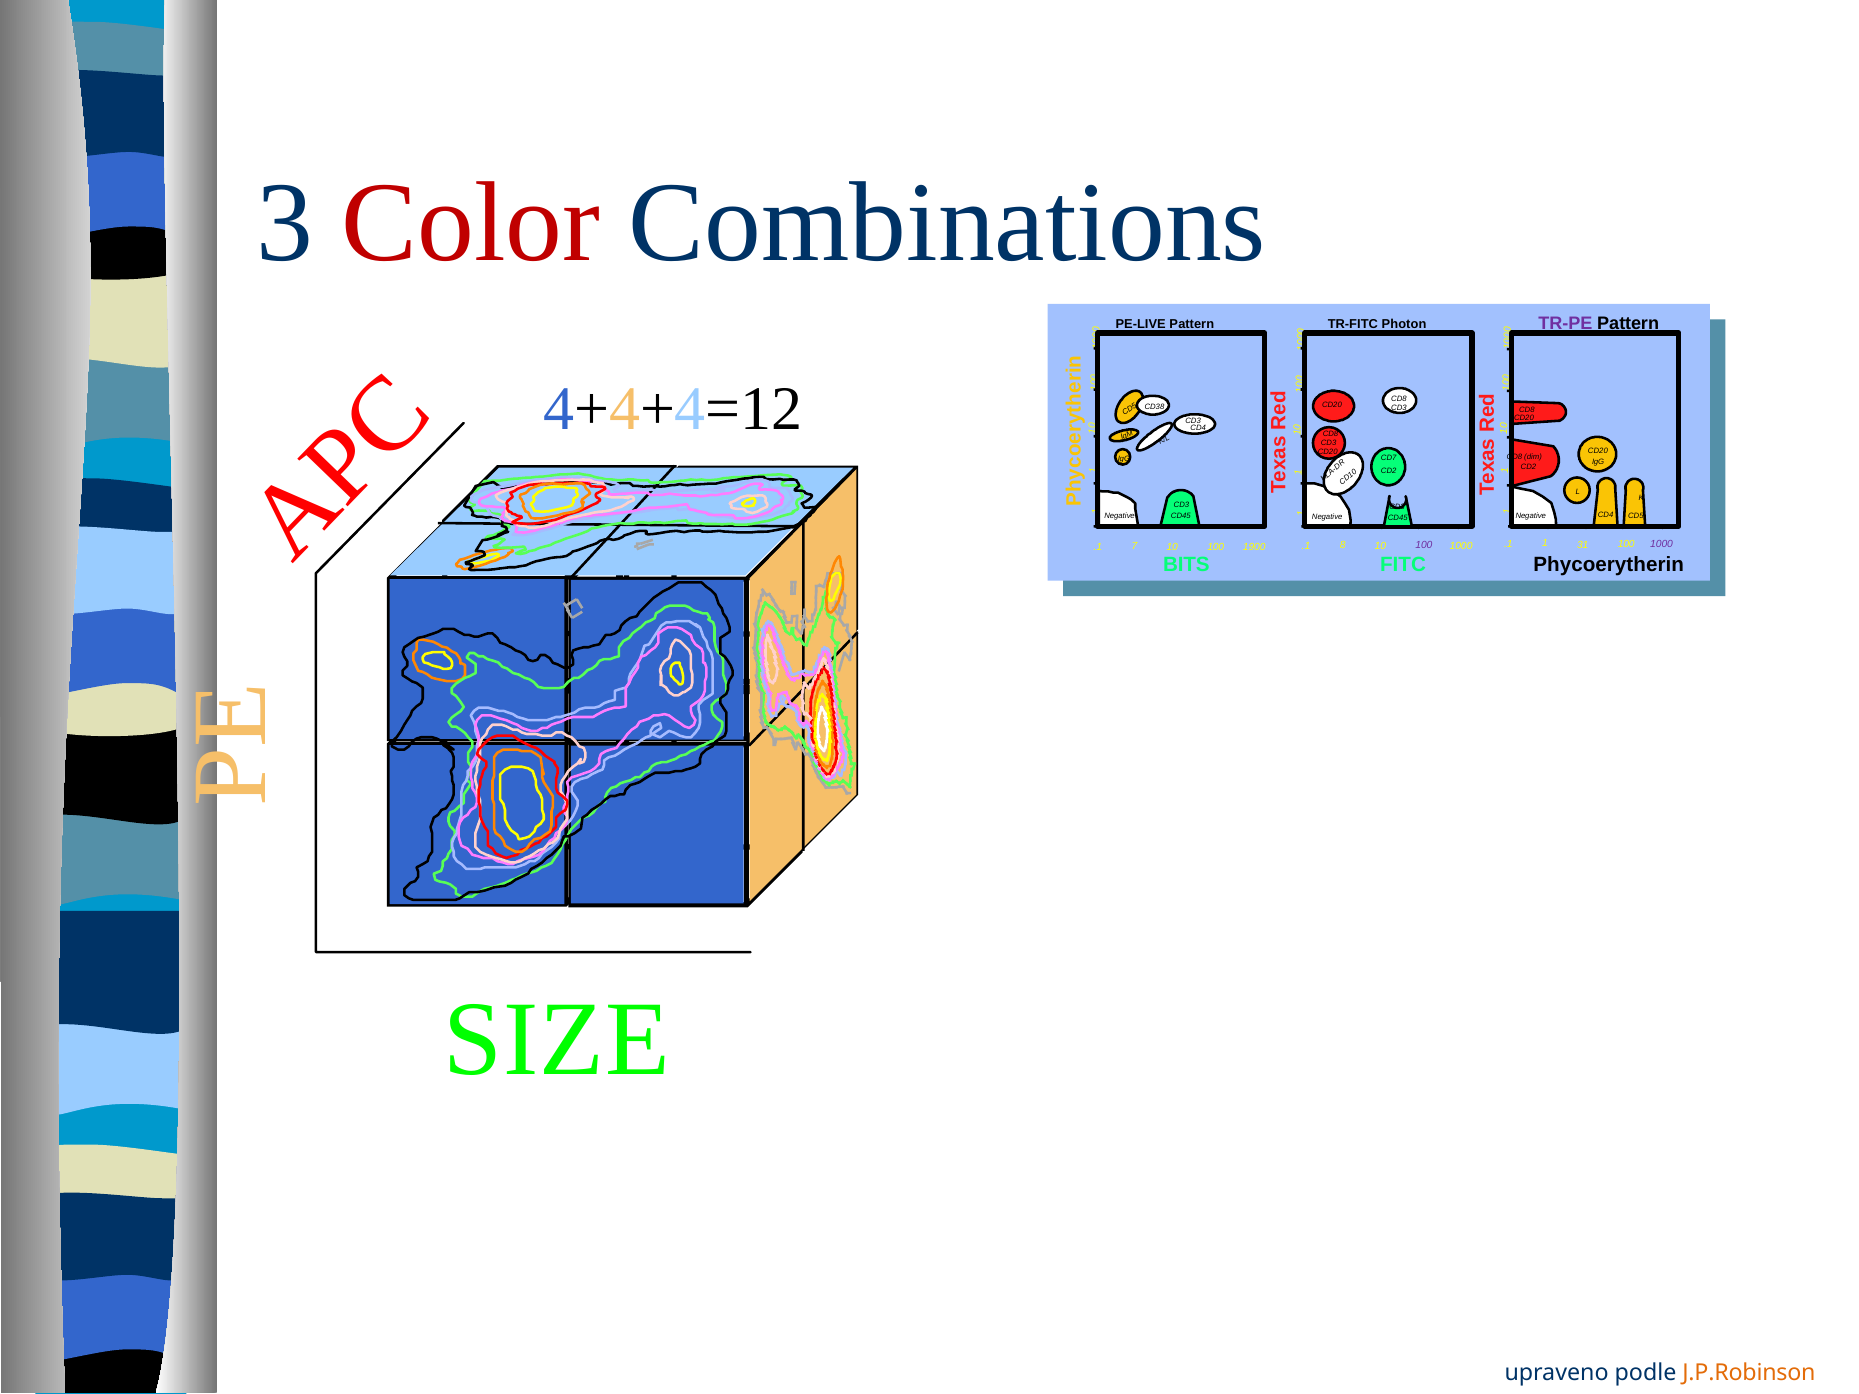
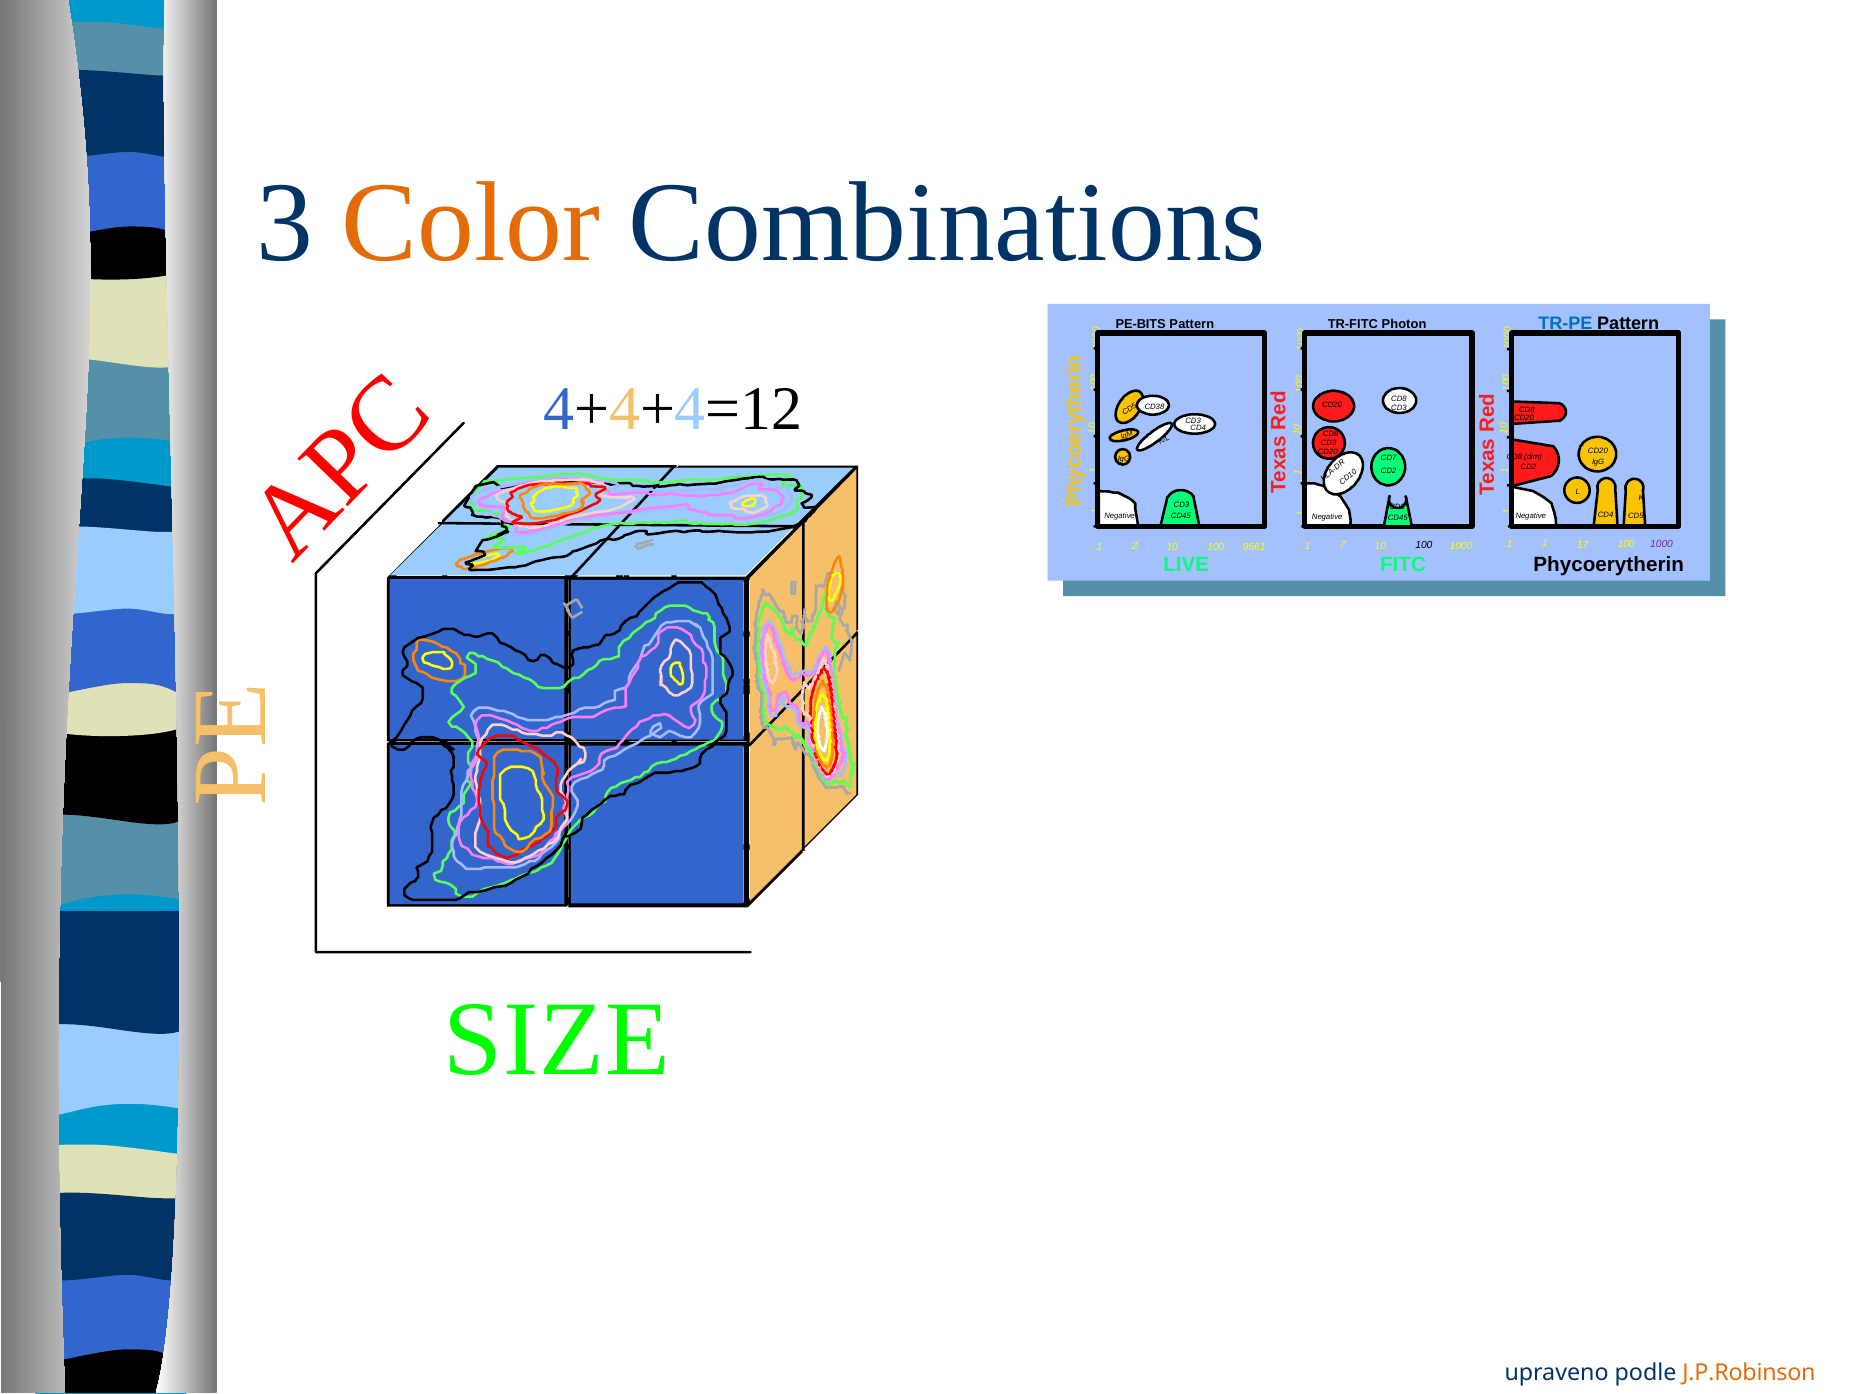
Color colour: red -> orange
TR-PE colour: purple -> blue
PE-LIVE: PE-LIVE -> PE-BITS
7: 7 -> 2
1900: 1900 -> 9561
8: 8 -> 7
100 at (1424, 545) colour: purple -> black
31: 31 -> 17
BITS: BITS -> LIVE
